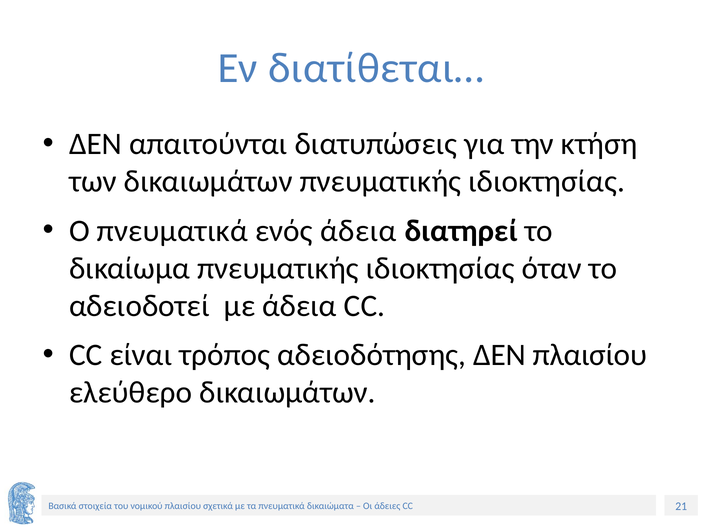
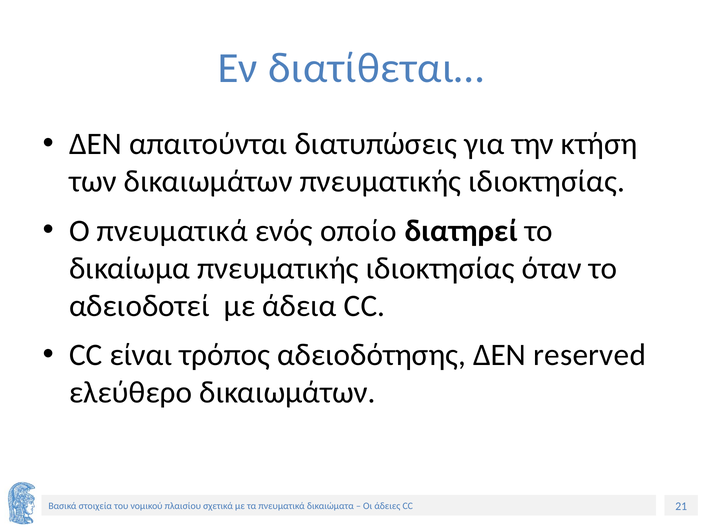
ενός άδεια: άδεια -> οποίο
ΔΕΝ πλαισίου: πλαισίου -> reserved
